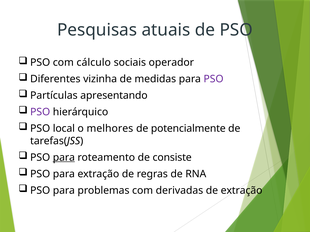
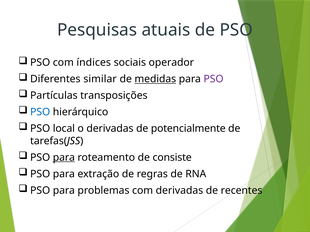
cálculo: cálculo -> índices
vizinha: vizinha -> similar
medidas underline: none -> present
apresentando: apresentando -> transposições
PSO at (40, 112) colour: purple -> blue
o melhores: melhores -> derivadas
de extração: extração -> recentes
